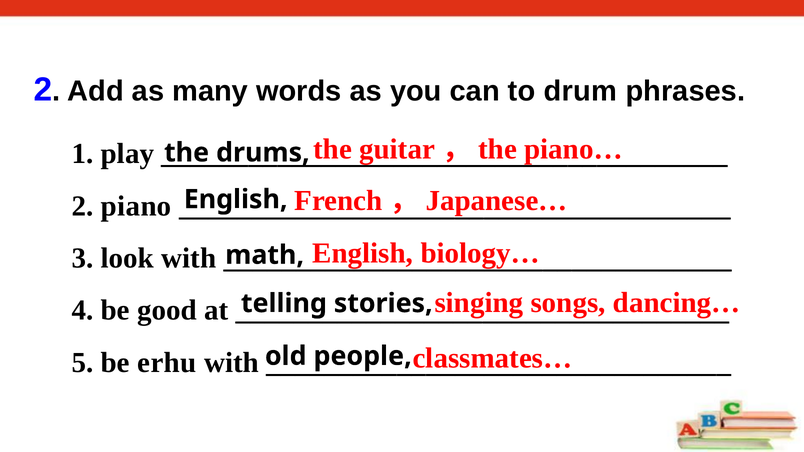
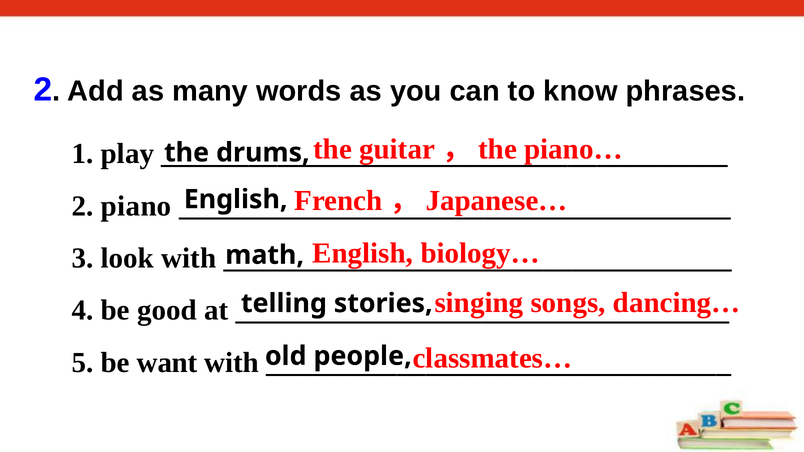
drum: drum -> know
erhu: erhu -> want
